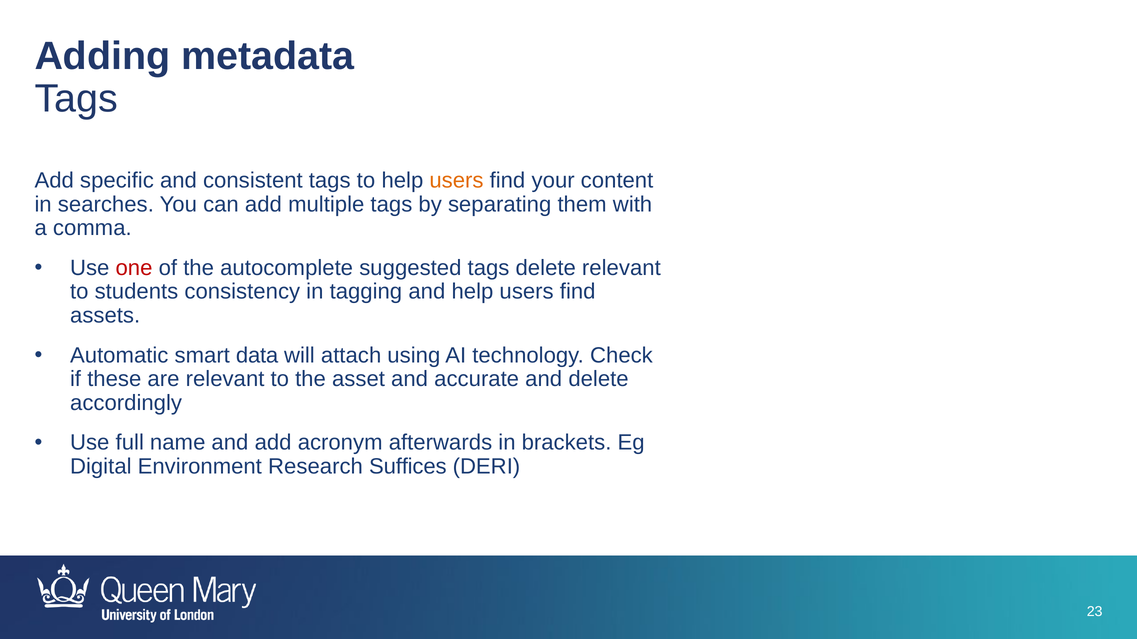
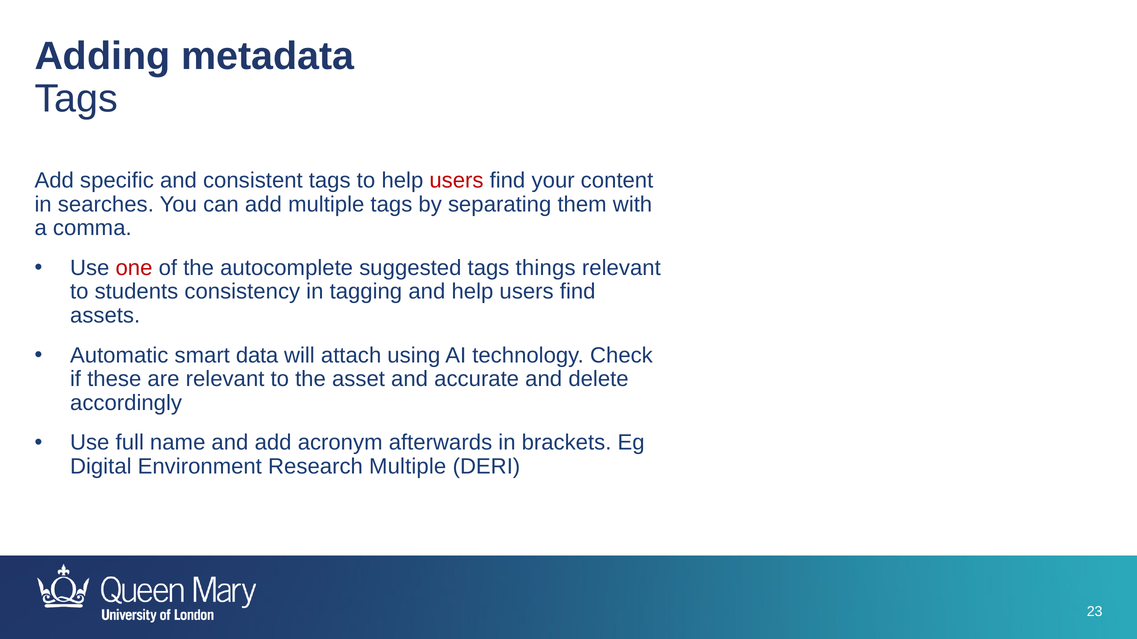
users at (456, 181) colour: orange -> red
tags delete: delete -> things
Research Suffices: Suffices -> Multiple
